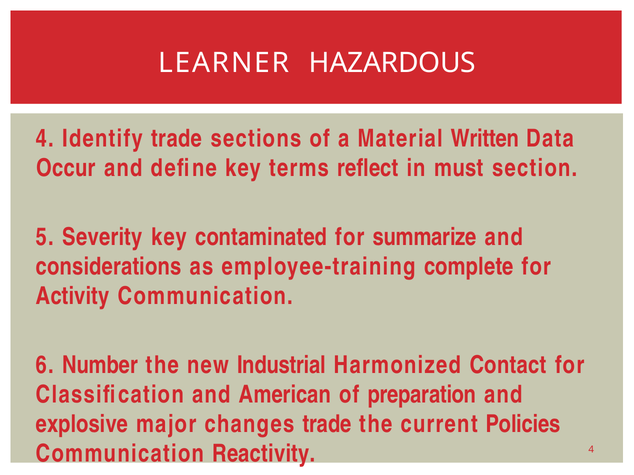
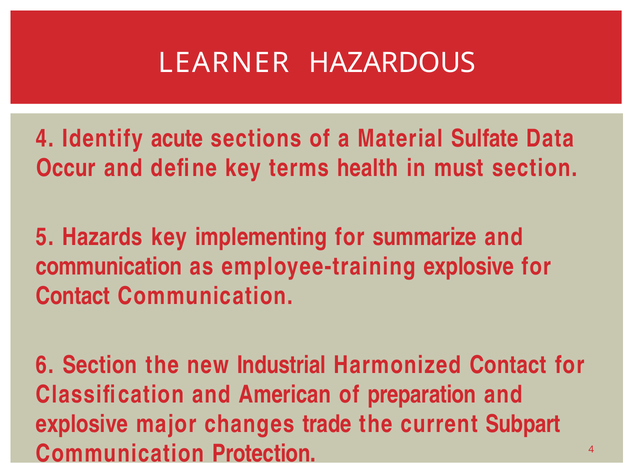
Identify trade: trade -> acute
Written: Written -> Sulfate
reflect: reflect -> health
Severity: Severity -> Hazards
contaminated: contaminated -> implementing
considerations at (109, 267): considerations -> communication
employee-training complete: complete -> explosive
Activity at (73, 296): Activity -> Contact
6 Number: Number -> Section
Policies: Policies -> Subpart
Reactivity: Reactivity -> Protection
